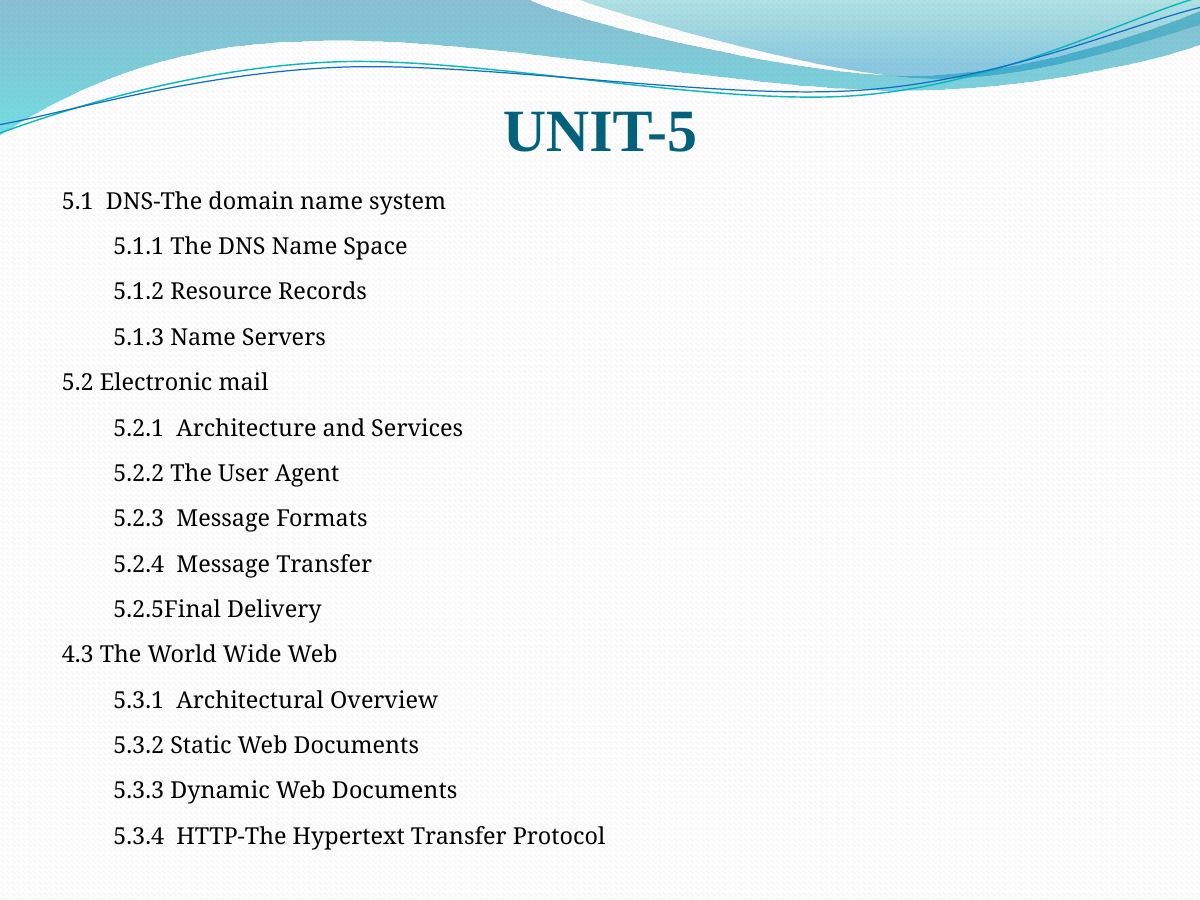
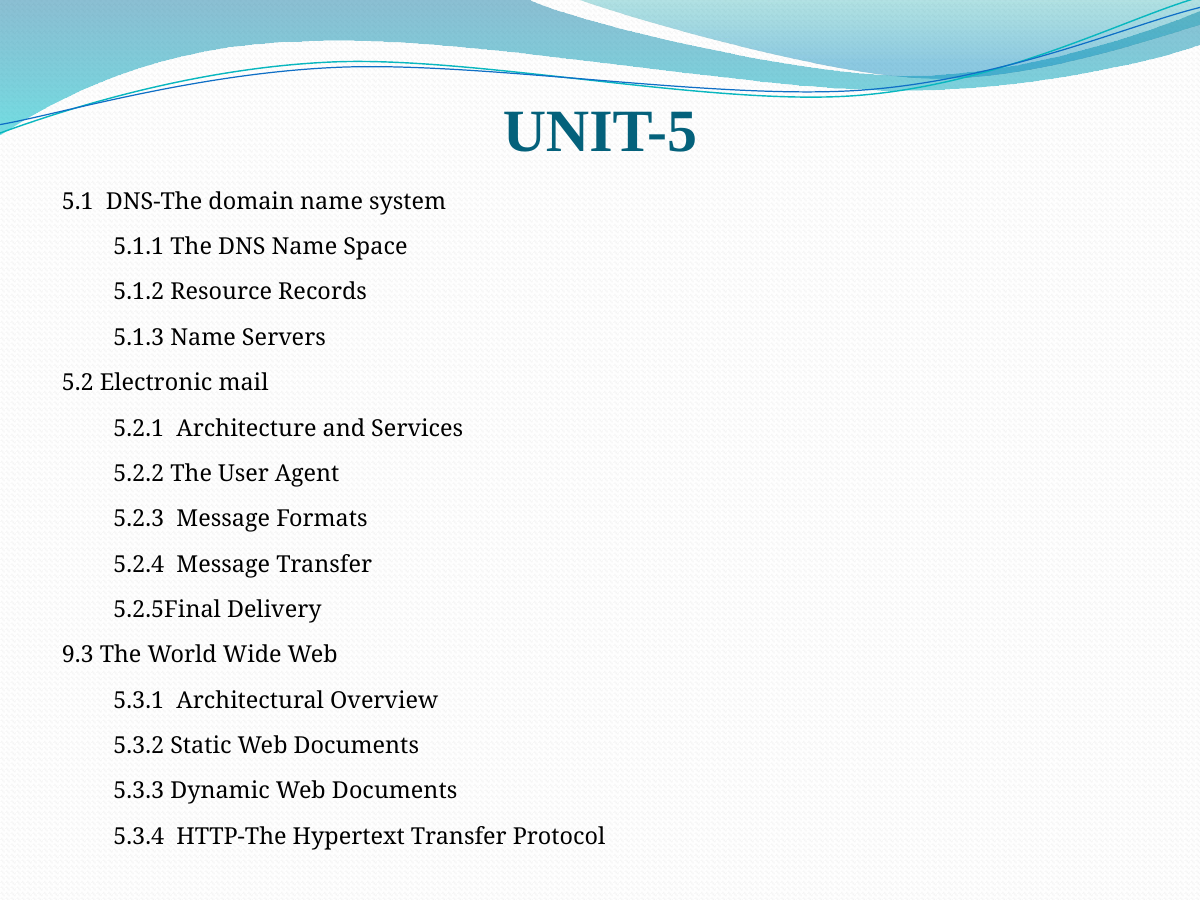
4.3: 4.3 -> 9.3
